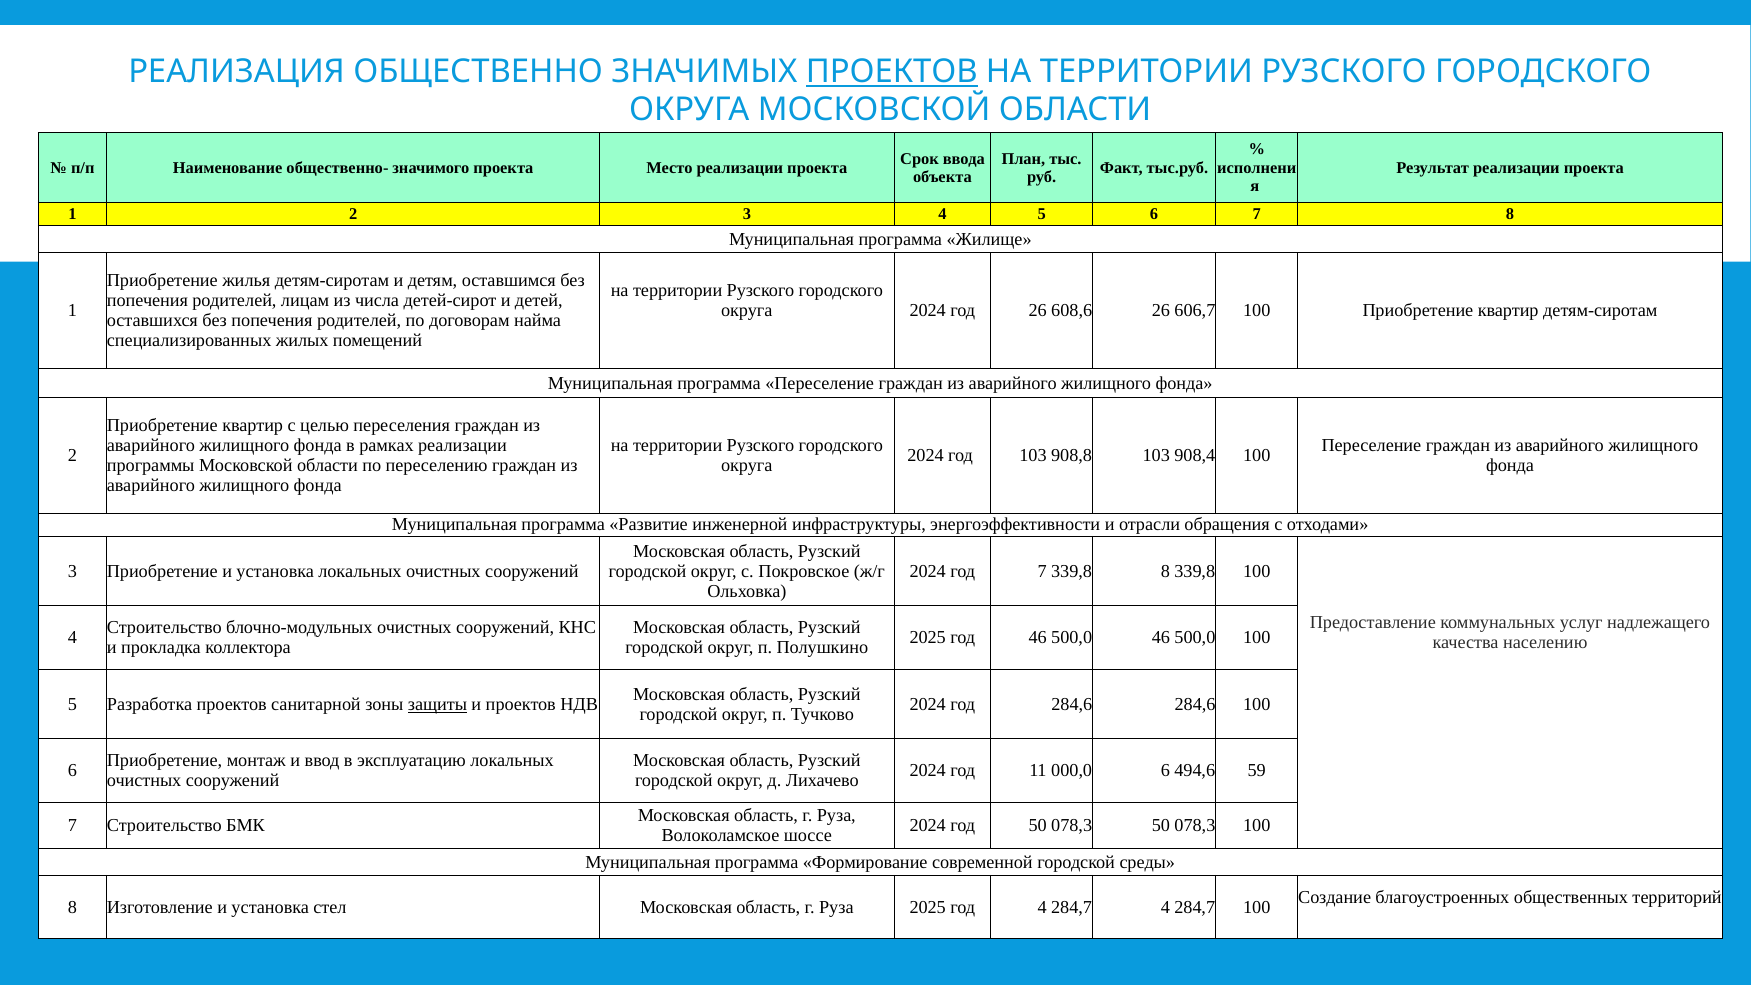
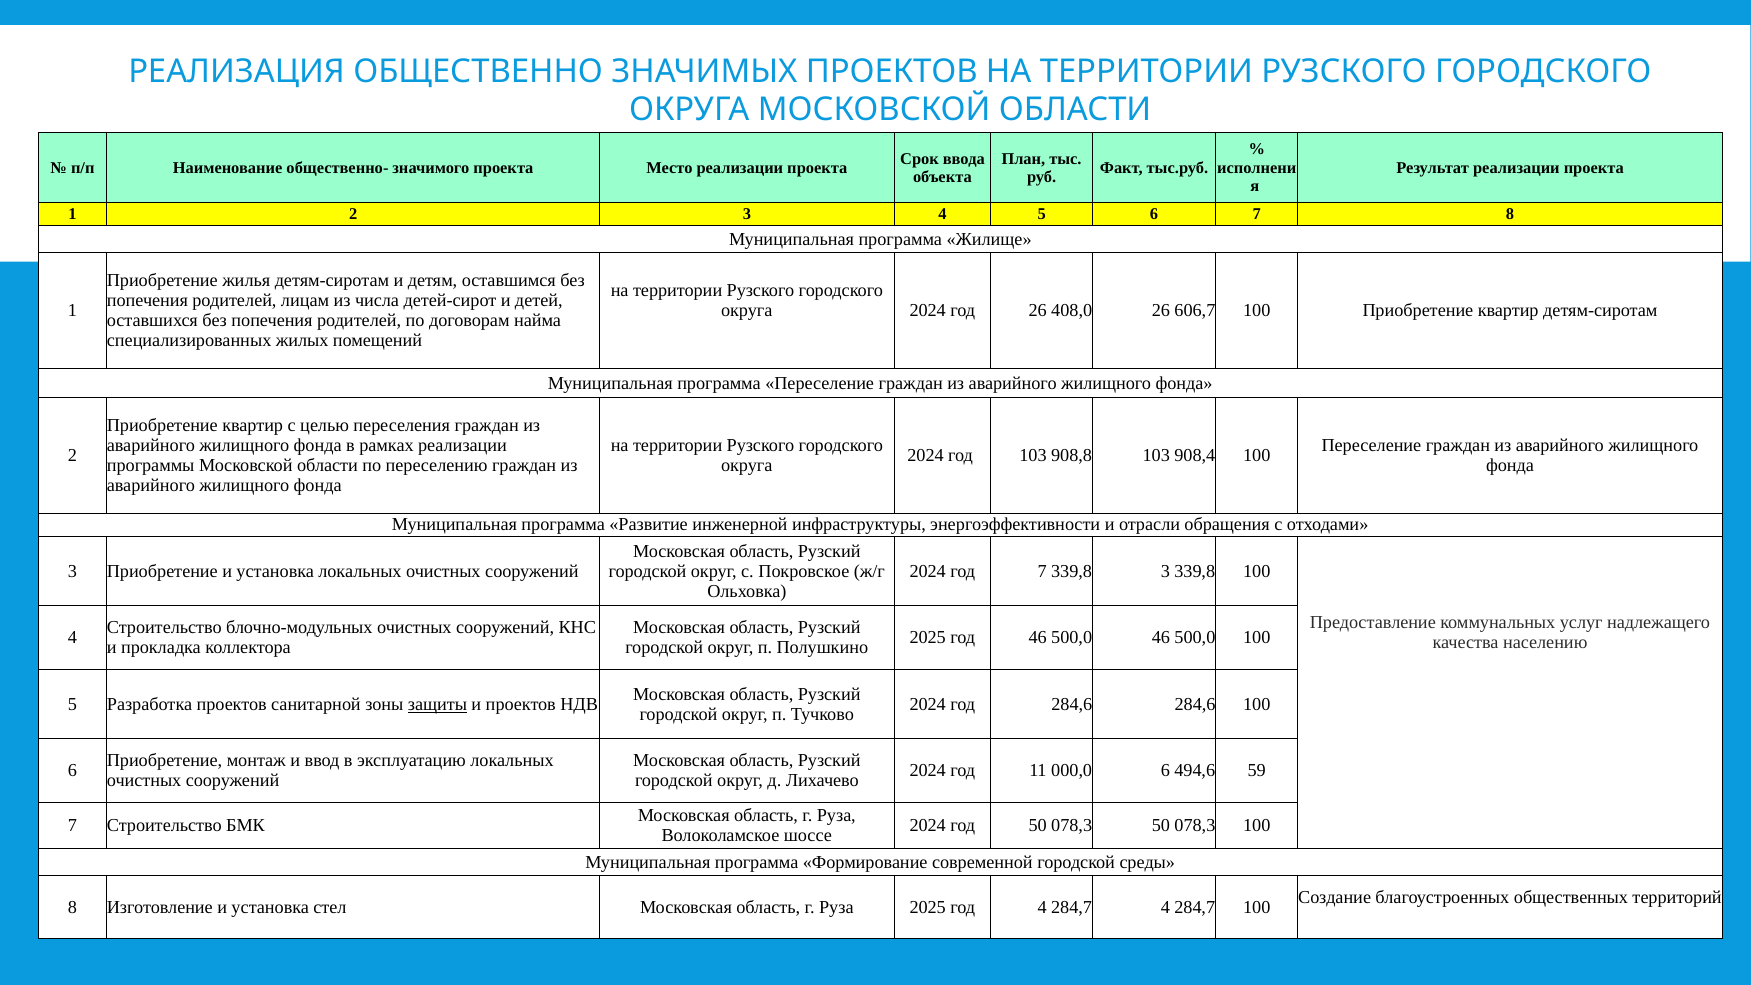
ПРОЕКТОВ at (892, 72) underline: present -> none
608,6: 608,6 -> 408,0
339,8 8: 8 -> 3
